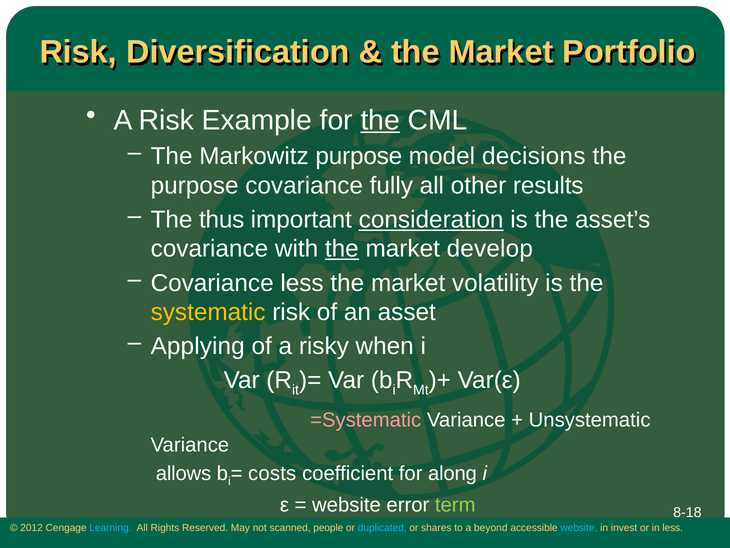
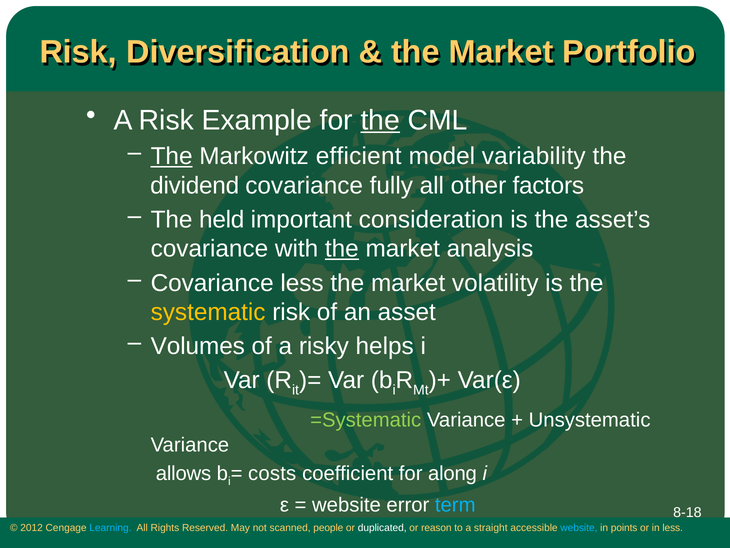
The at (172, 156) underline: none -> present
Markowitz purpose: purpose -> efficient
decisions: decisions -> variability
purpose at (195, 185): purpose -> dividend
results: results -> factors
thus: thus -> held
consideration underline: present -> none
develop: develop -> analysis
Applying: Applying -> Volumes
when: when -> helps
=Systematic colour: pink -> light green
term colour: light green -> light blue
duplicated colour: light blue -> white
shares: shares -> reason
beyond: beyond -> straight
invest: invest -> points
